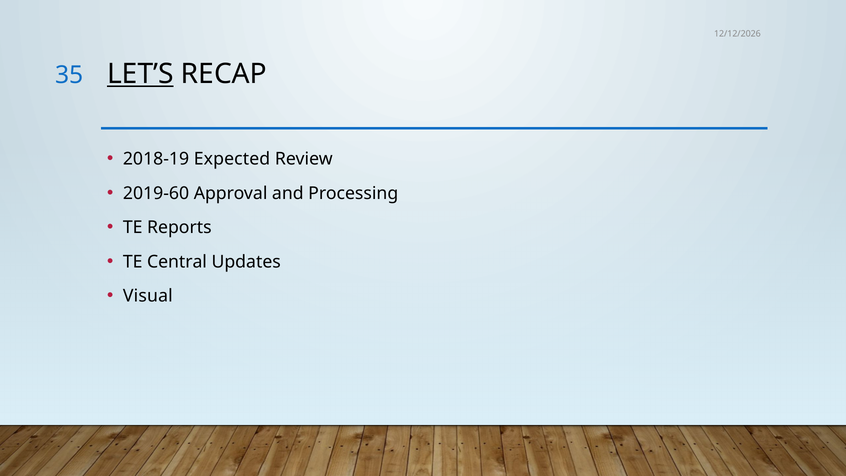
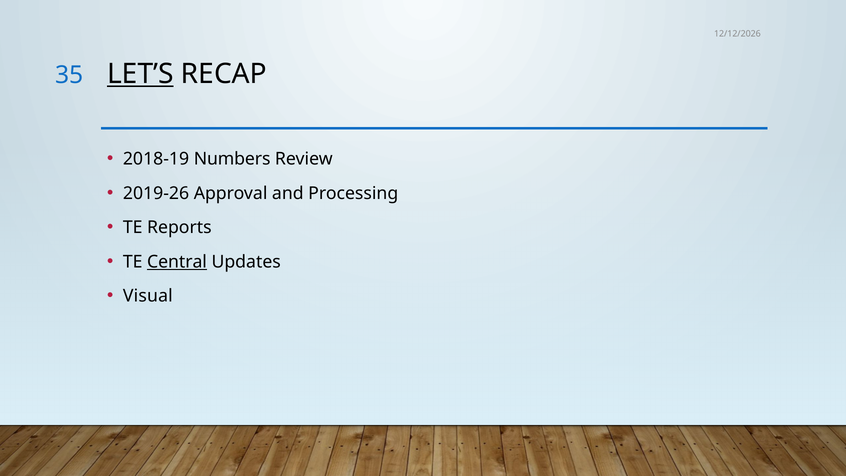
Expected: Expected -> Numbers
2019-60: 2019-60 -> 2019-26
Central underline: none -> present
